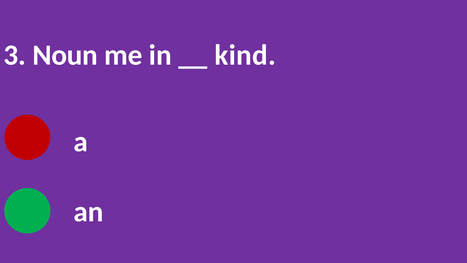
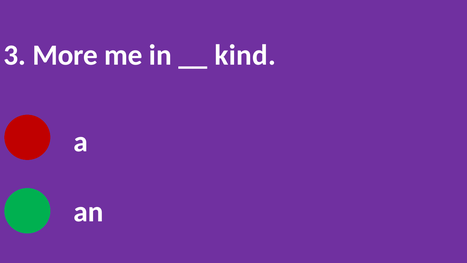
Noun: Noun -> More
